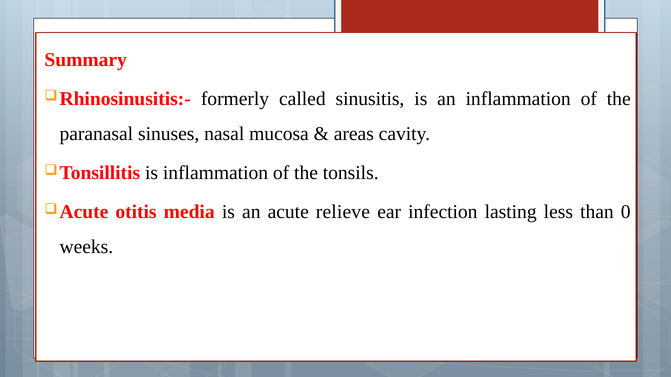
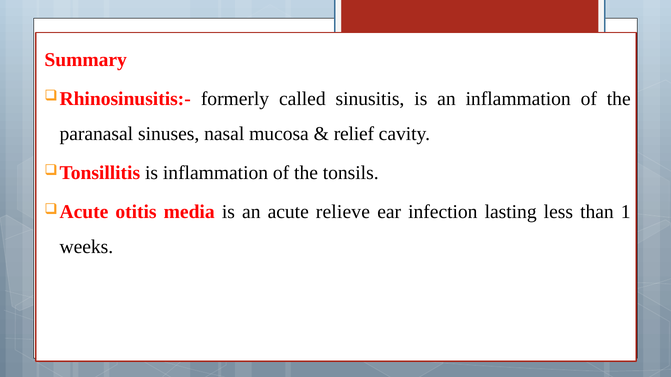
areas: areas -> relief
0: 0 -> 1
